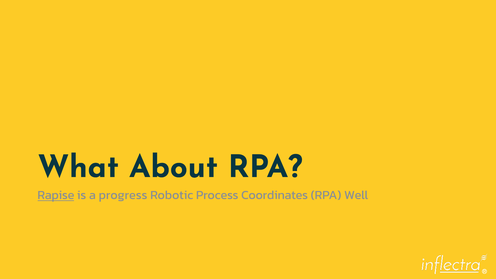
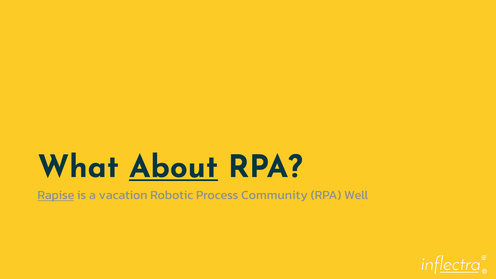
About underline: none -> present
progress: progress -> vacation
Coordinates: Coordinates -> Community
